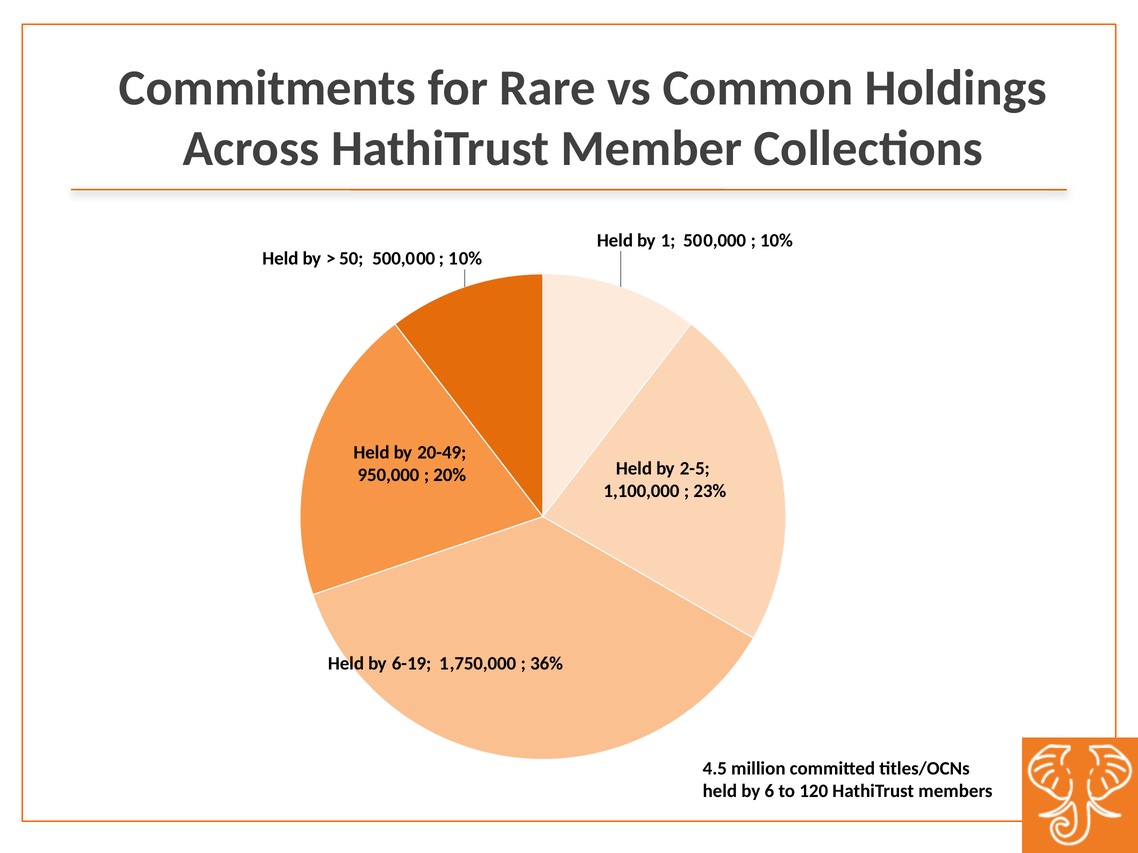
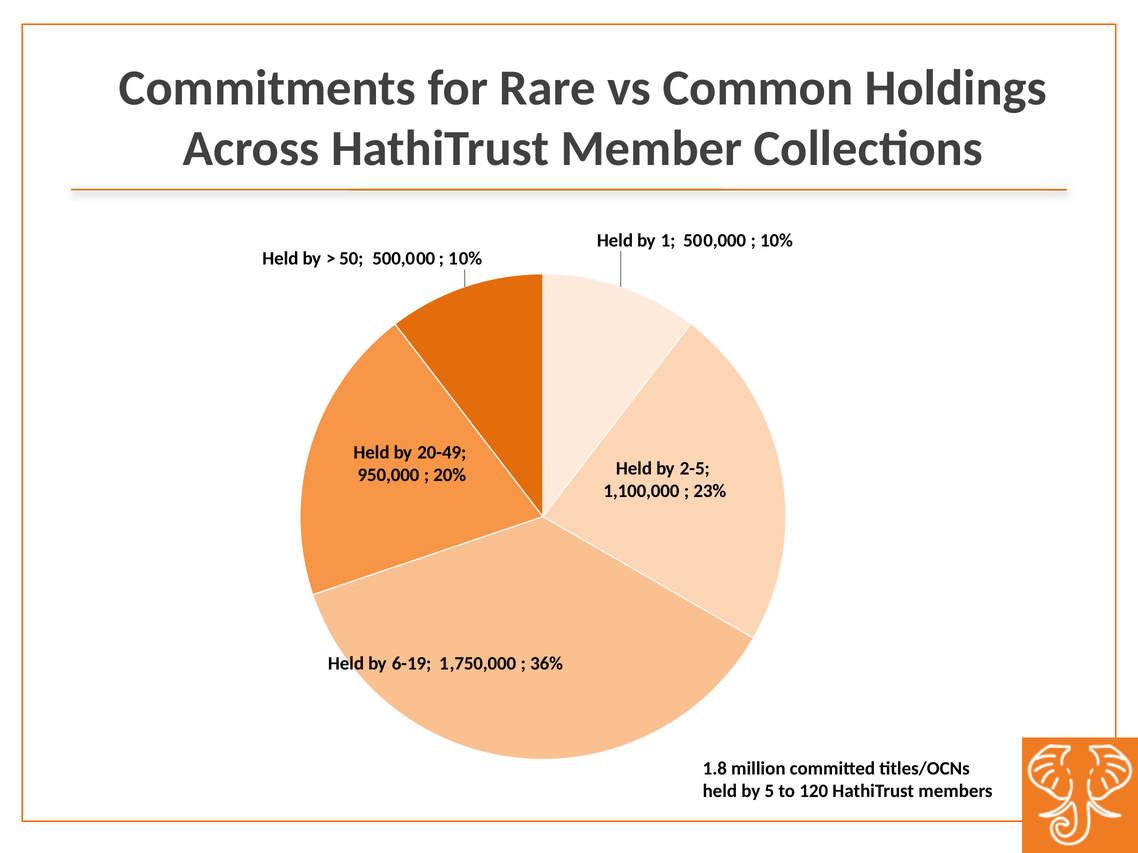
4.5: 4.5 -> 1.8
6: 6 -> 5
